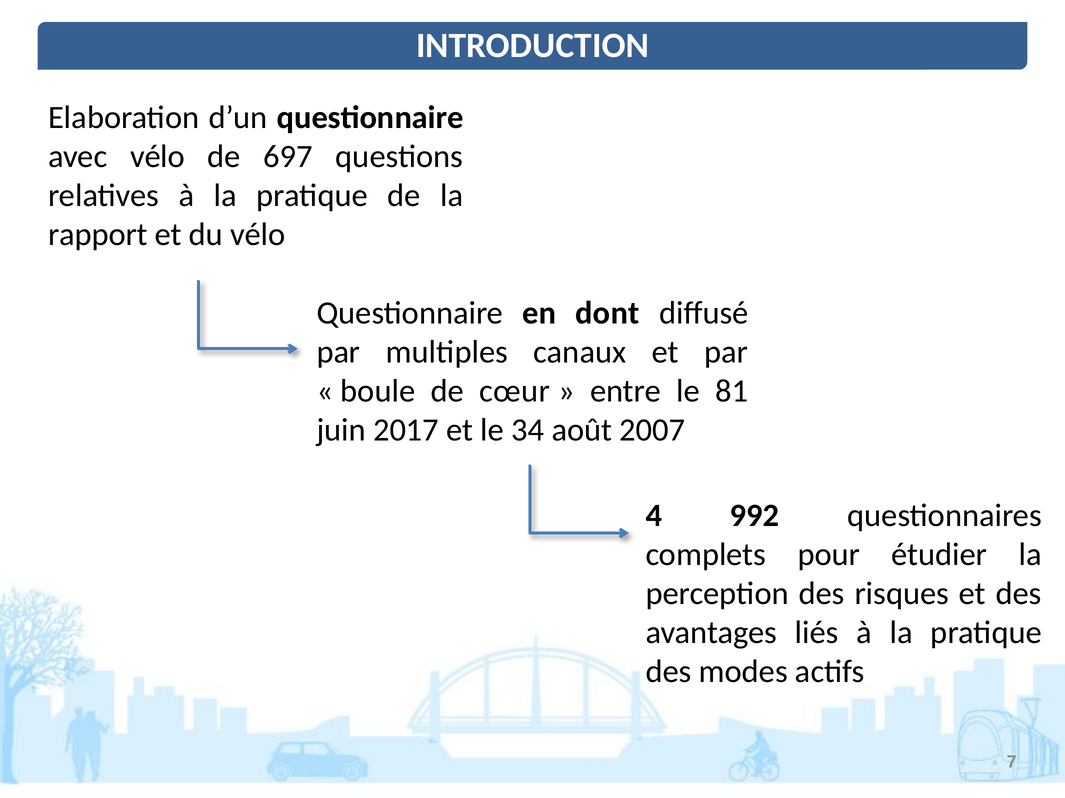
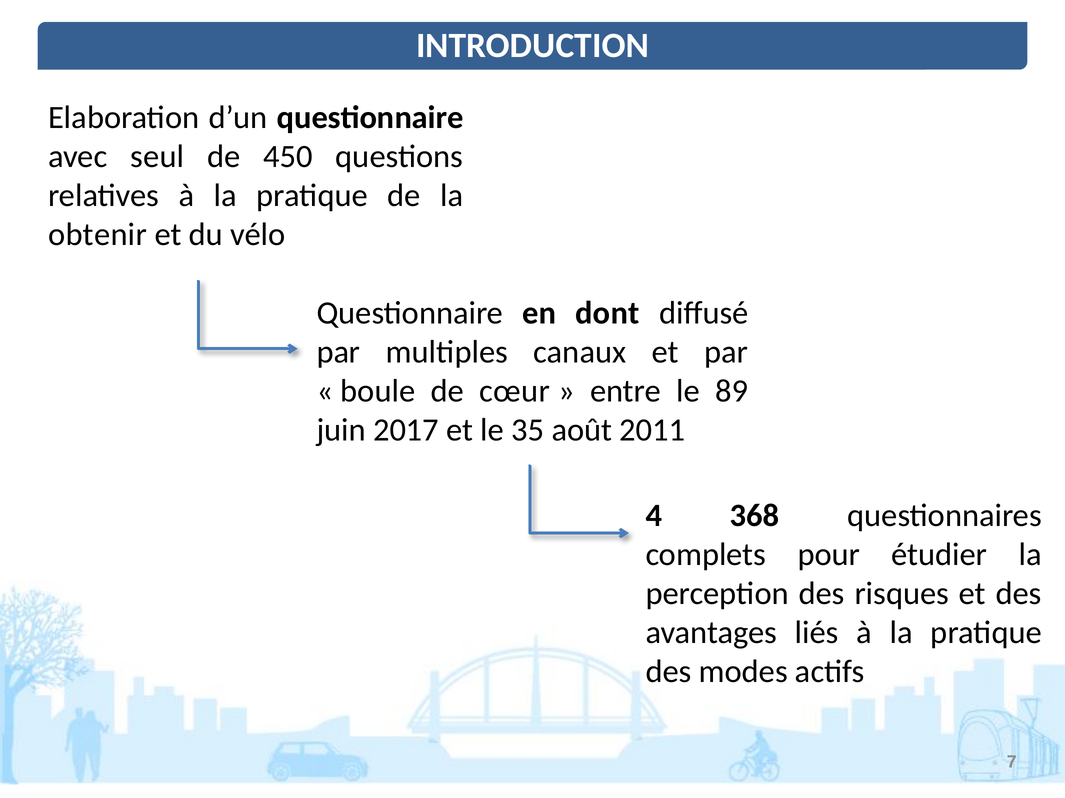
avec vélo: vélo -> seul
697: 697 -> 450
rapport: rapport -> obtenir
81: 81 -> 89
34: 34 -> 35
2007: 2007 -> 2011
992: 992 -> 368
